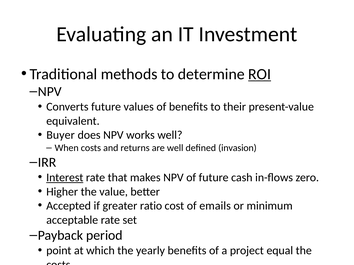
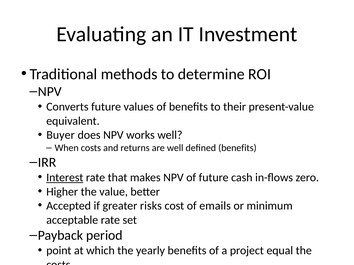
ROI underline: present -> none
defined invasion: invasion -> benefits
ratio: ratio -> risks
